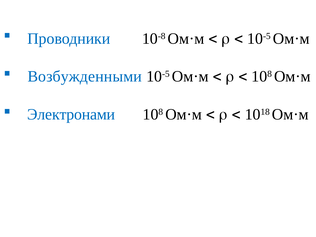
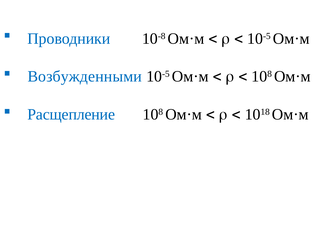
Электронами: Электронами -> Расщепление
